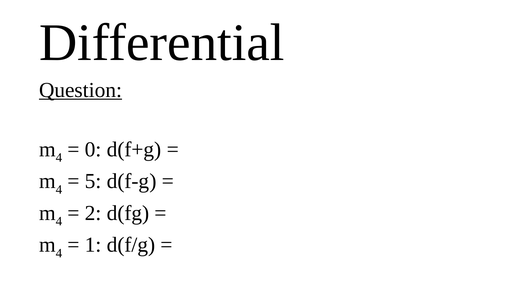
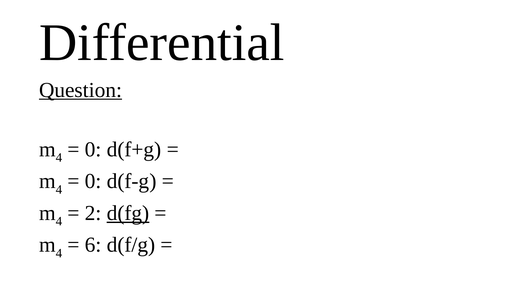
5 at (93, 182): 5 -> 0
d(fg underline: none -> present
1: 1 -> 6
